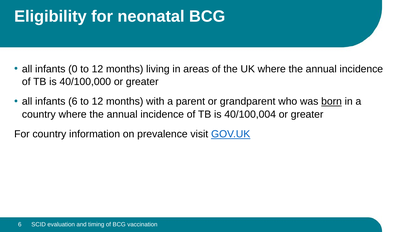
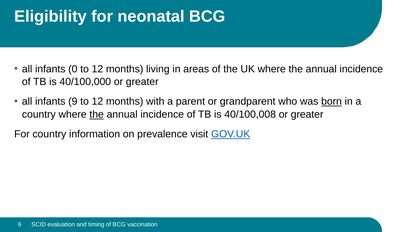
infants 6: 6 -> 9
the at (97, 114) underline: none -> present
40/100,004: 40/100,004 -> 40/100,008
